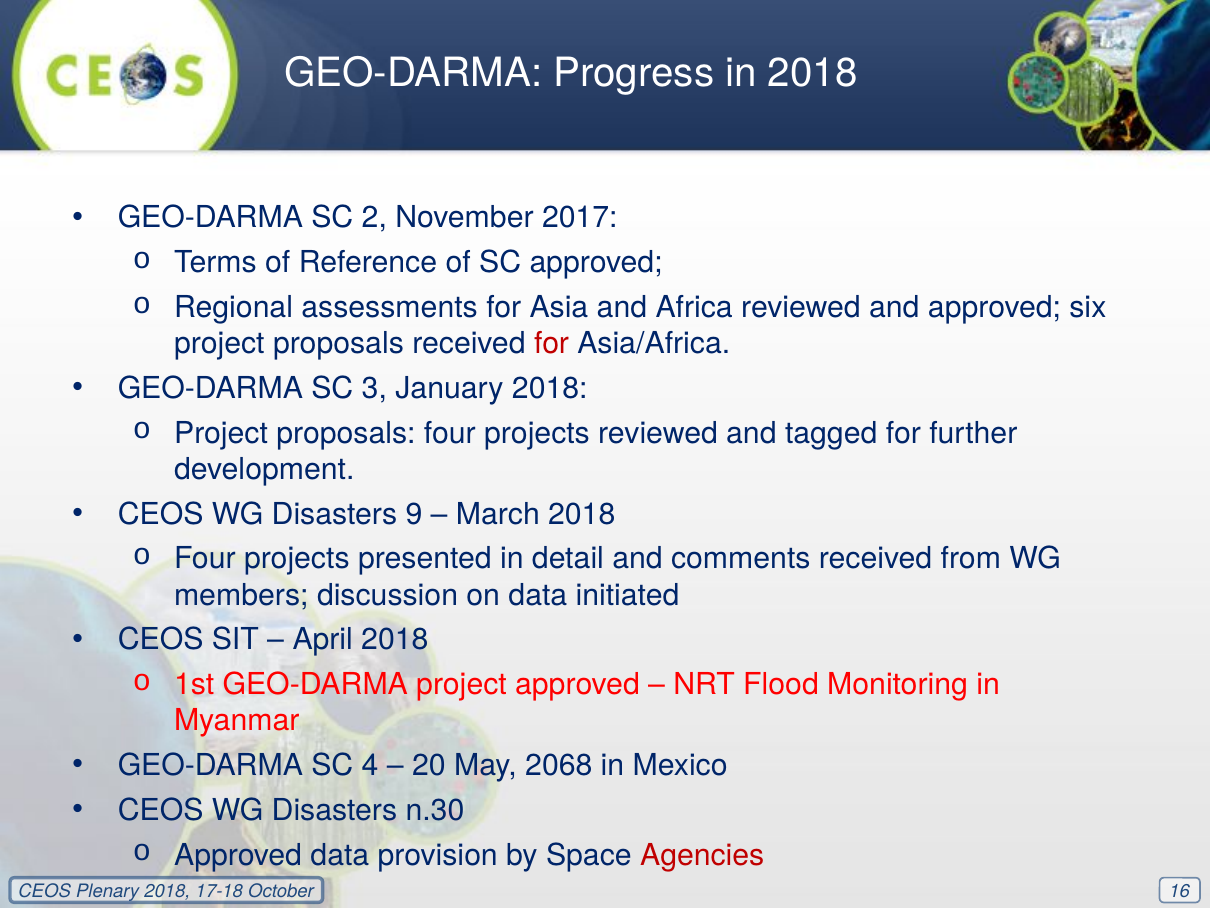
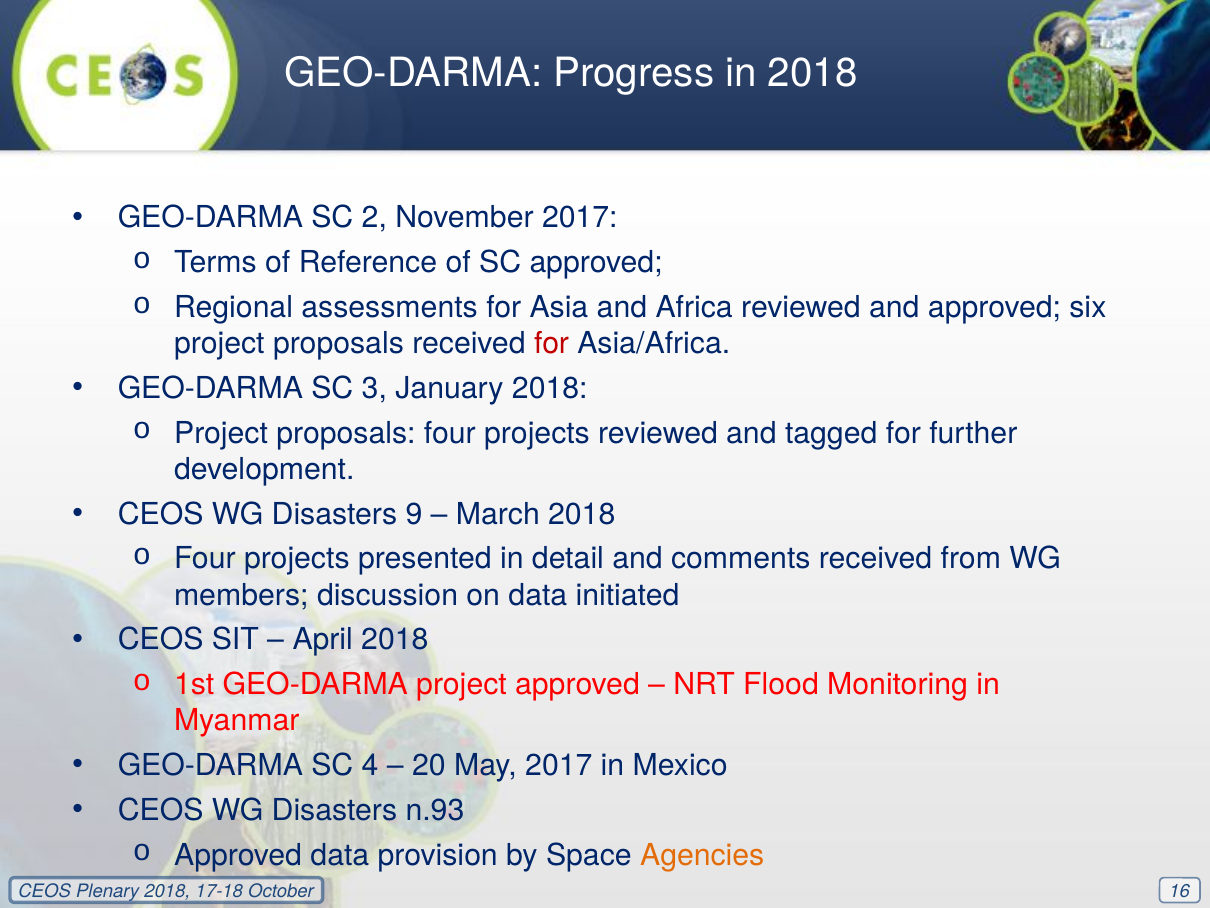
May 2068: 2068 -> 2017
n.30: n.30 -> n.93
Agencies colour: red -> orange
